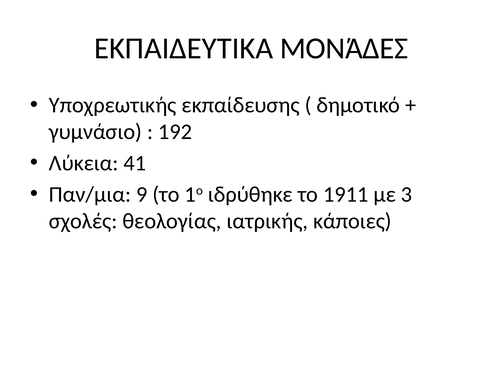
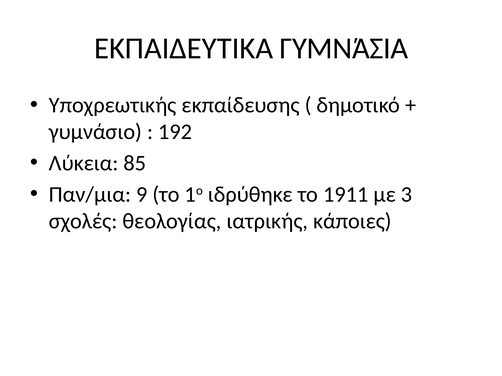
ΜΟΝΆΔΕΣ: ΜΟΝΆΔΕΣ -> ΓΥΜΝΆΣΙΑ
41: 41 -> 85
